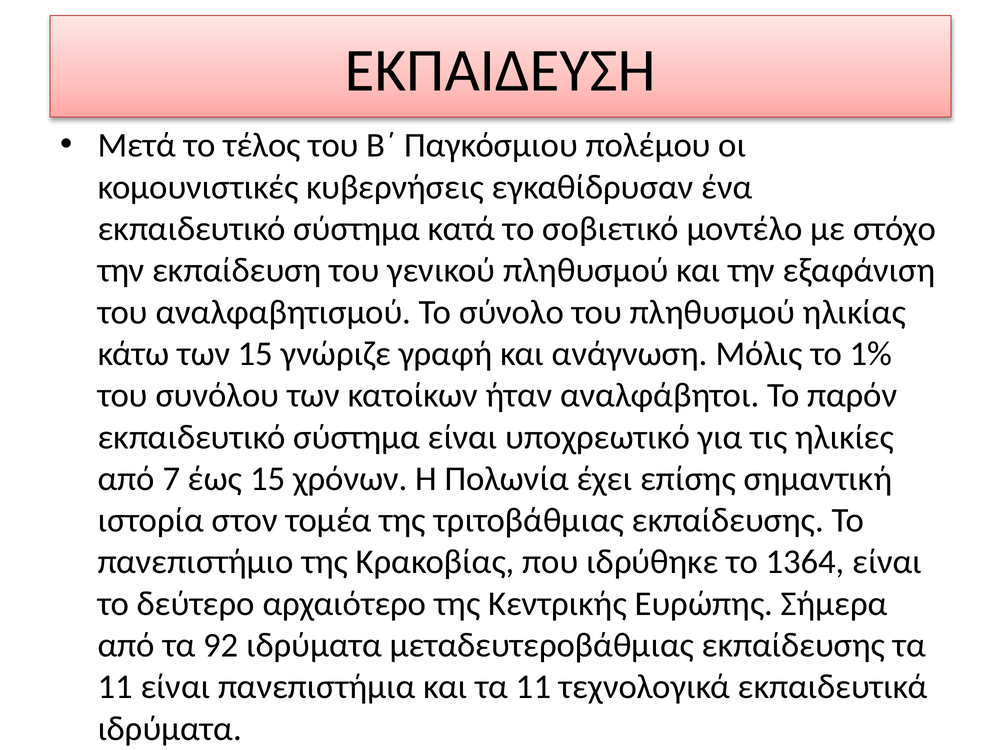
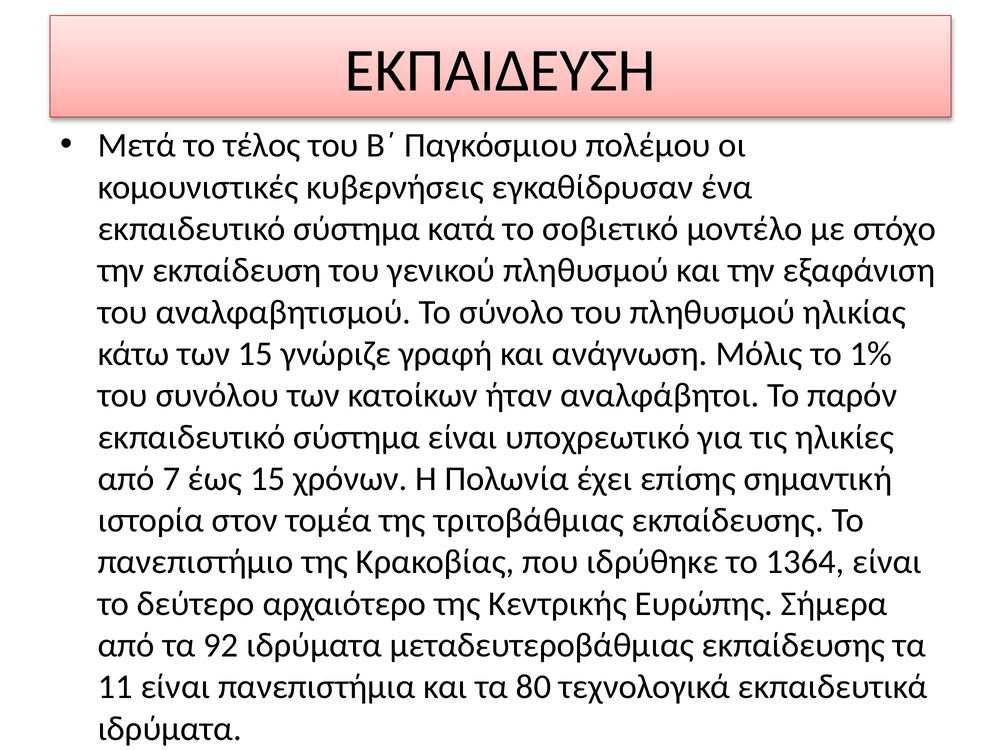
και τα 11: 11 -> 80
